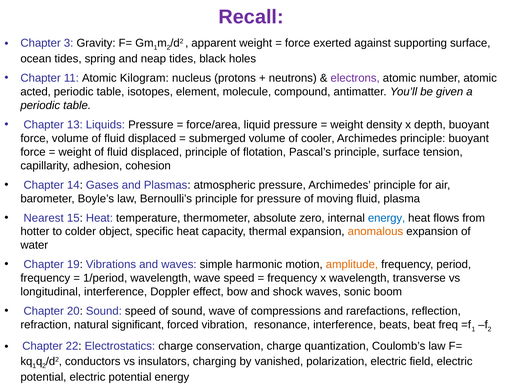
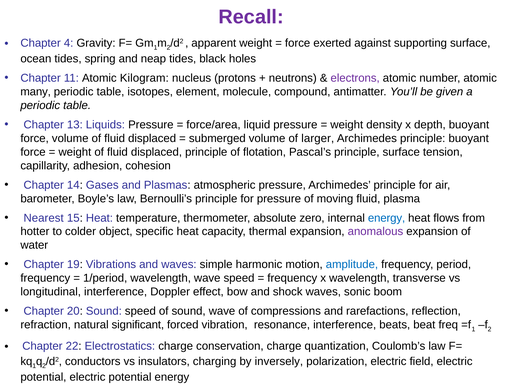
3: 3 -> 4
acted: acted -> many
cooler: cooler -> larger
anomalous colour: orange -> purple
amplitude colour: orange -> blue
vanished: vanished -> inversely
